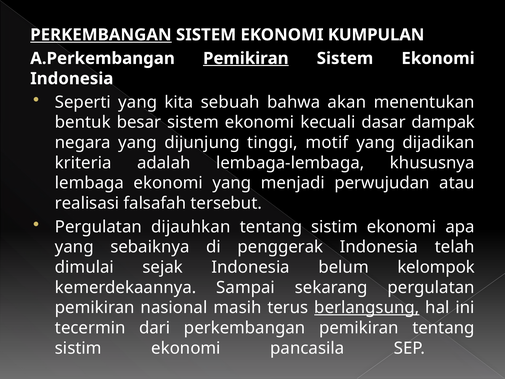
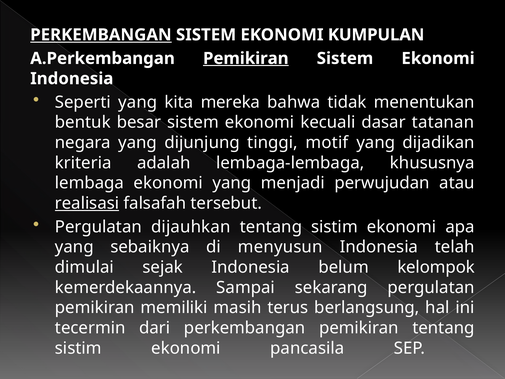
sebuah: sebuah -> mereka
akan: akan -> tidak
dampak: dampak -> tatanan
realisasi underline: none -> present
penggerak: penggerak -> menyusun
nasional: nasional -> memiliki
berlangsung underline: present -> none
